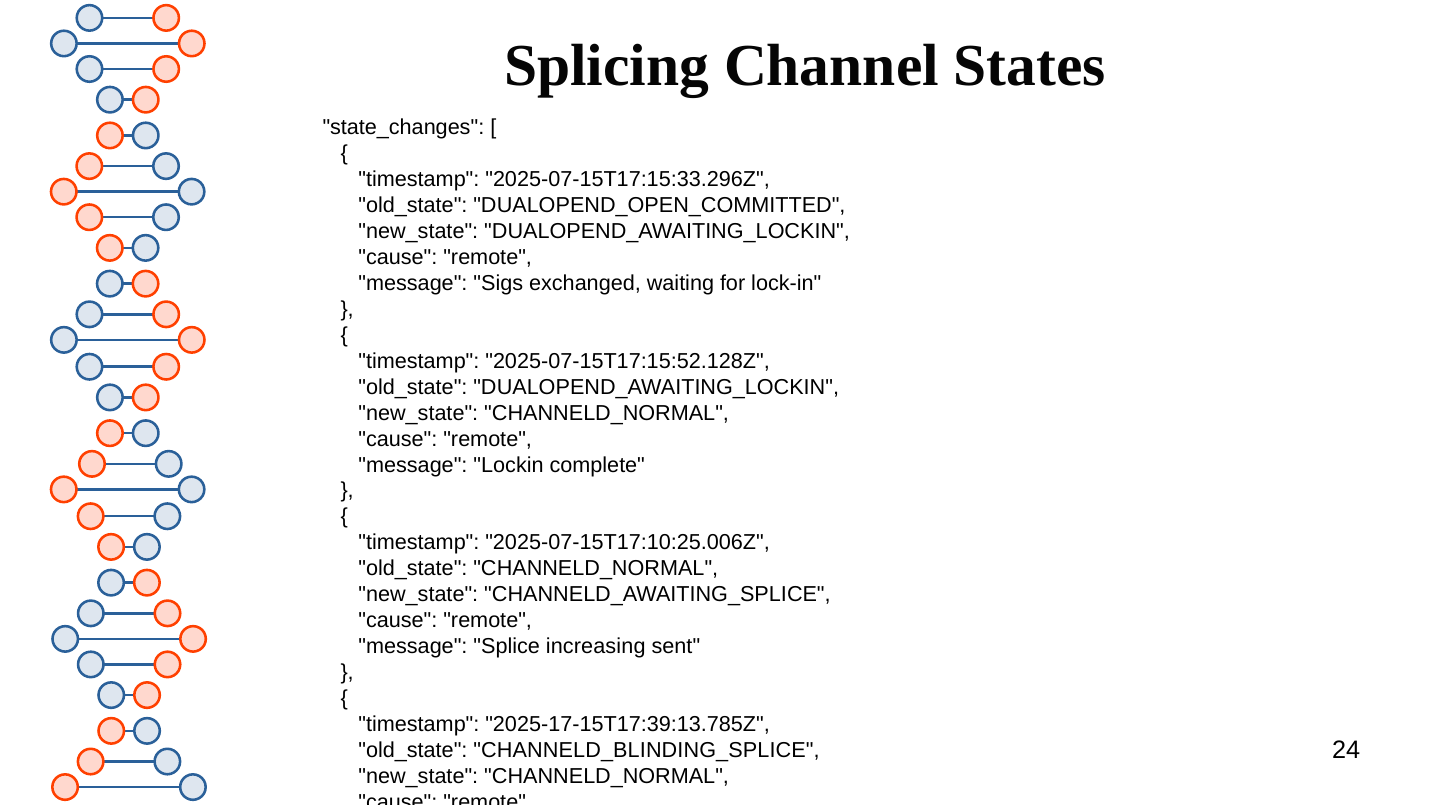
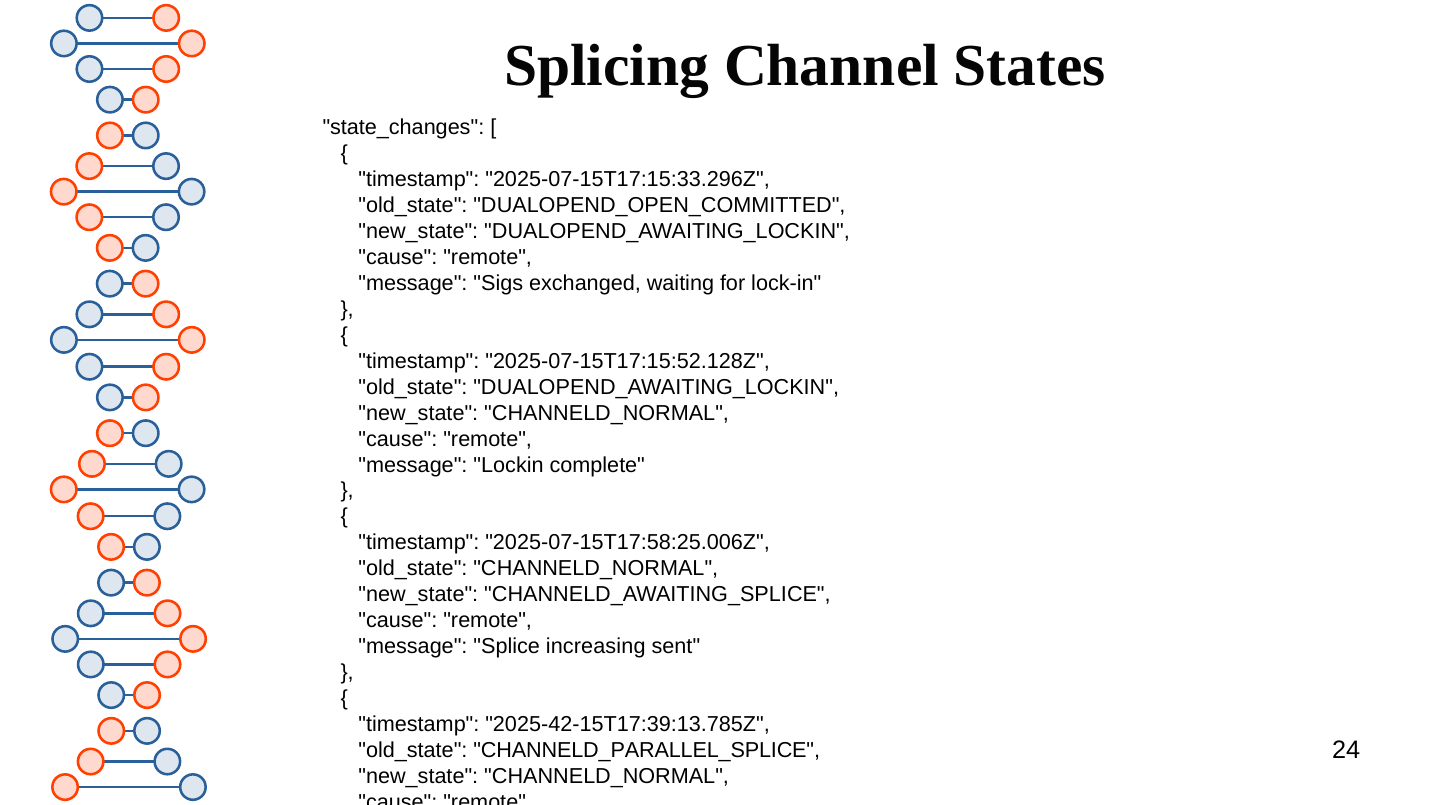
2025-07-15T17:10:25.006Z: 2025-07-15T17:10:25.006Z -> 2025-07-15T17:58:25.006Z
2025-17-15T17:39:13.785Z: 2025-17-15T17:39:13.785Z -> 2025-42-15T17:39:13.785Z
CHANNELD_BLINDING_SPLICE: CHANNELD_BLINDING_SPLICE -> CHANNELD_PARALLEL_SPLICE
